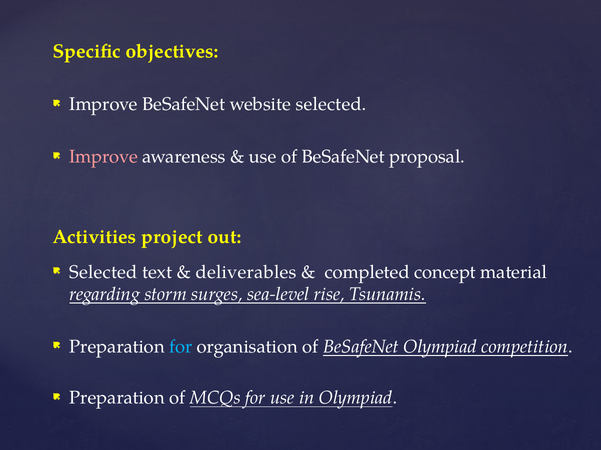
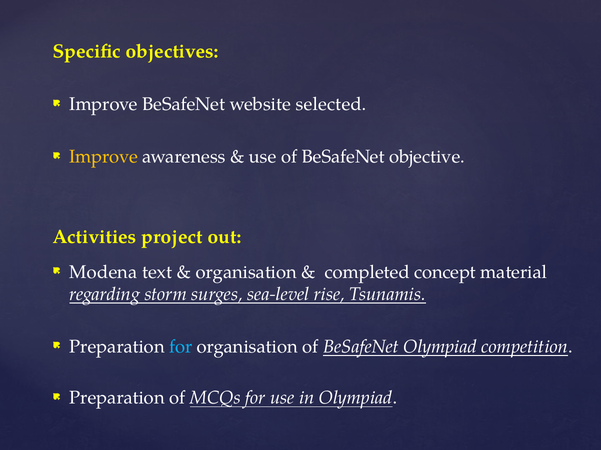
Improve at (104, 157) colour: pink -> yellow
proposal: proposal -> objective
Selected at (103, 273): Selected -> Modena
deliverables at (246, 273): deliverables -> organisation
